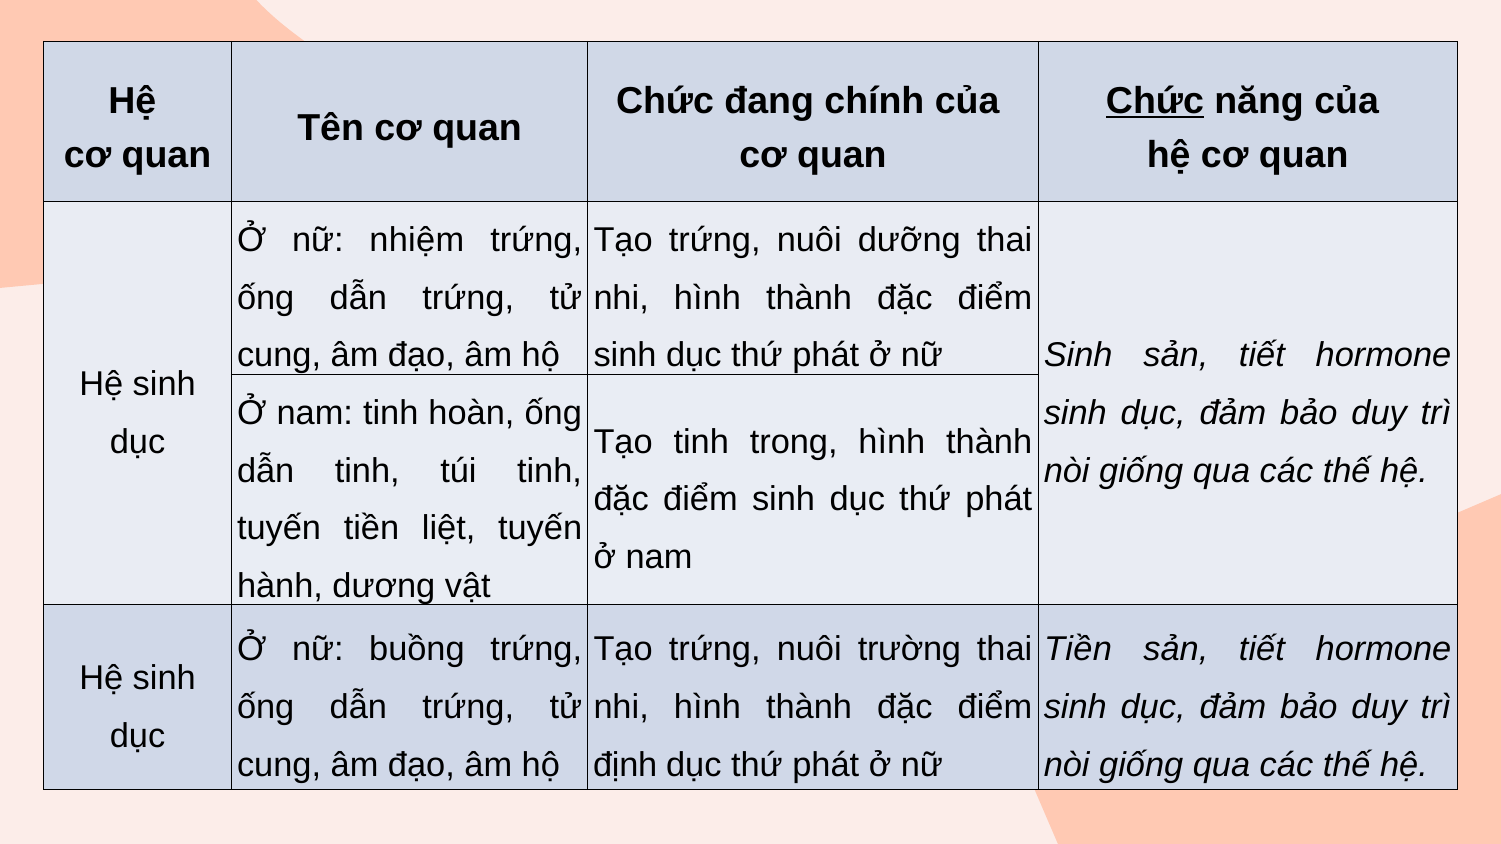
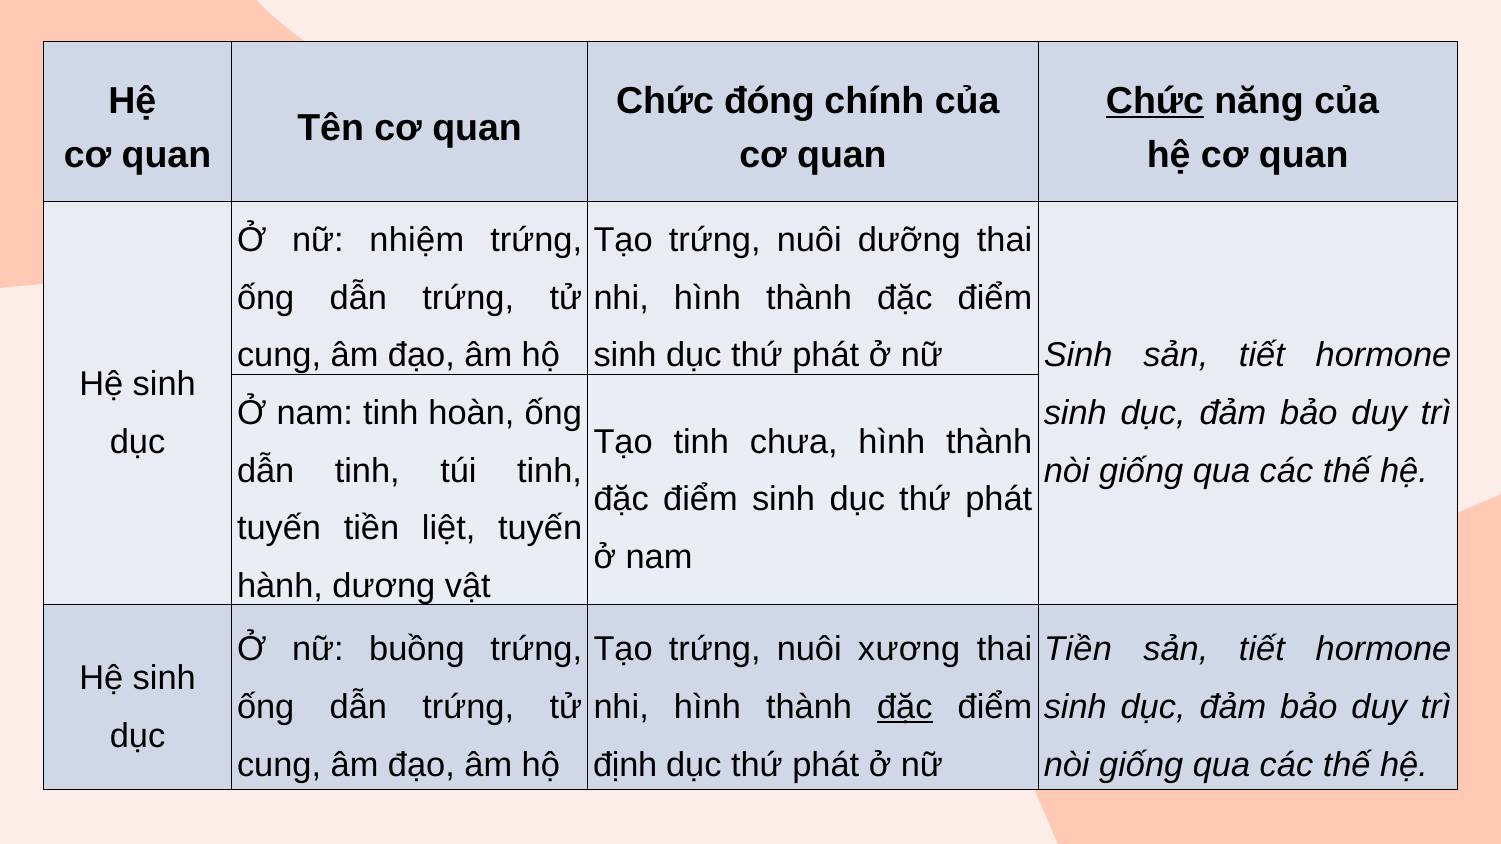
đang: đang -> đóng
trong: trong -> chưa
trường: trường -> xương
đặc at (905, 707) underline: none -> present
